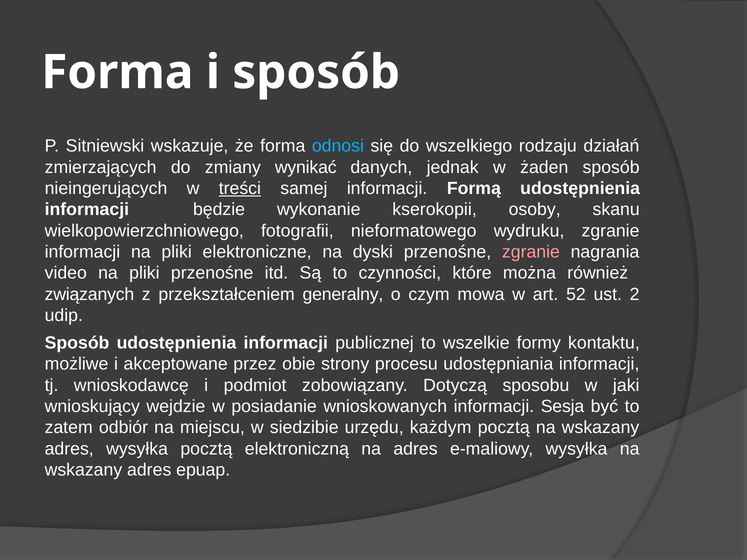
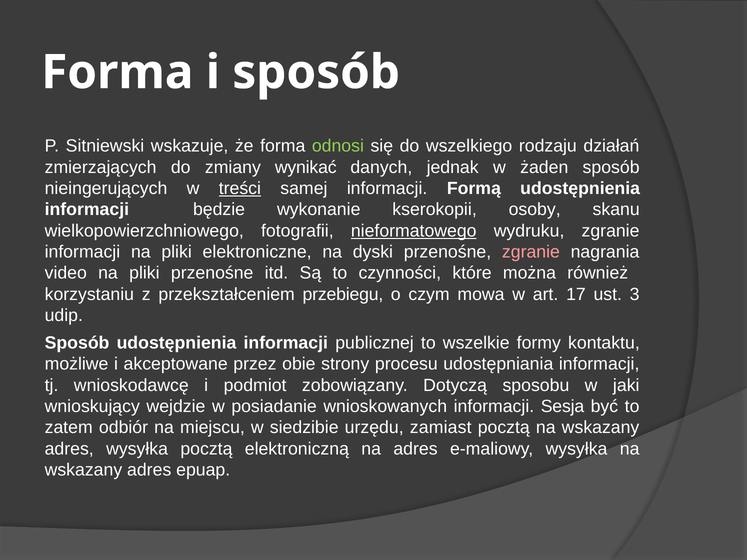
odnosi colour: light blue -> light green
nieformatowego underline: none -> present
związanych: związanych -> korzystaniu
generalny: generalny -> przebiegu
52: 52 -> 17
2: 2 -> 3
każdym: każdym -> zamiast
